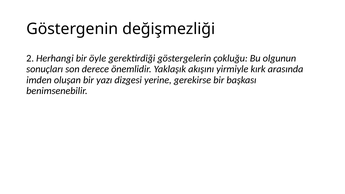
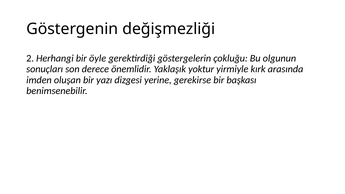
akışını: akışını -> yoktur
